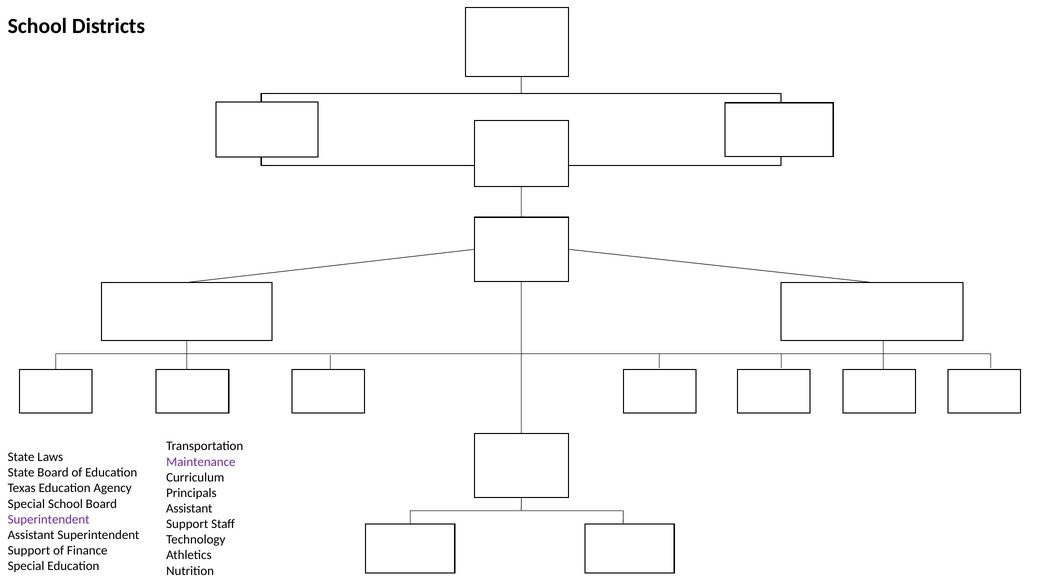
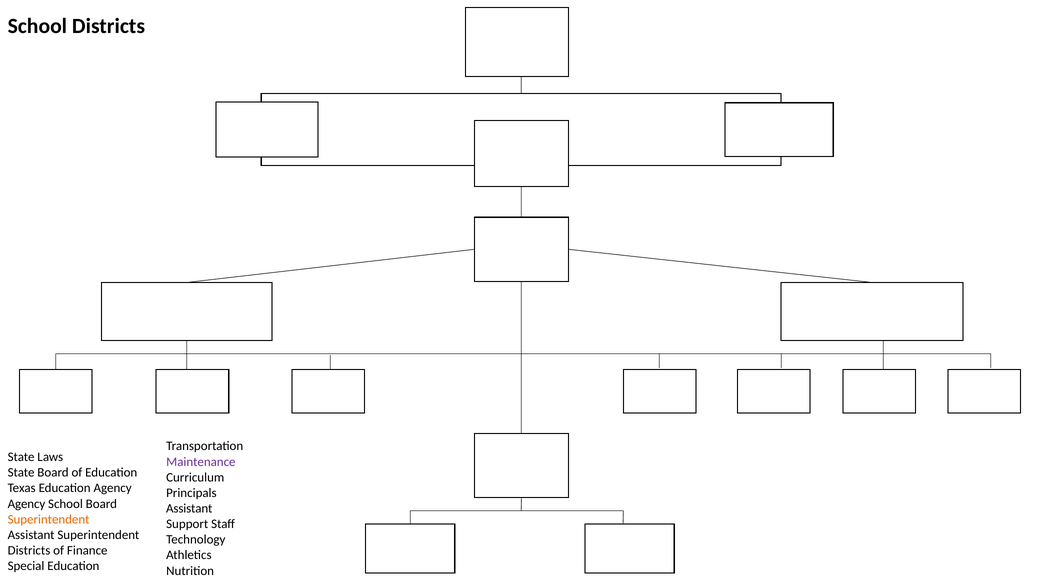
Special at (26, 504): Special -> Agency
Superintendent at (49, 519) colour: purple -> orange
Support at (29, 550): Support -> Districts
